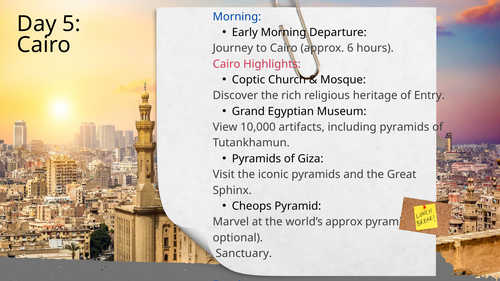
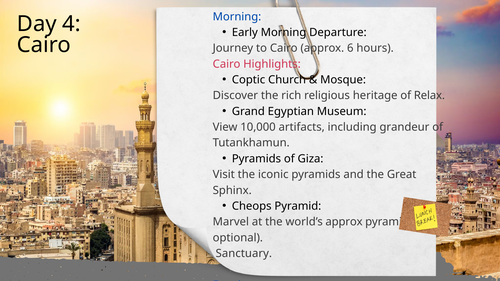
5: 5 -> 4
of Entry: Entry -> Relax
including pyramids: pyramids -> grandeur
